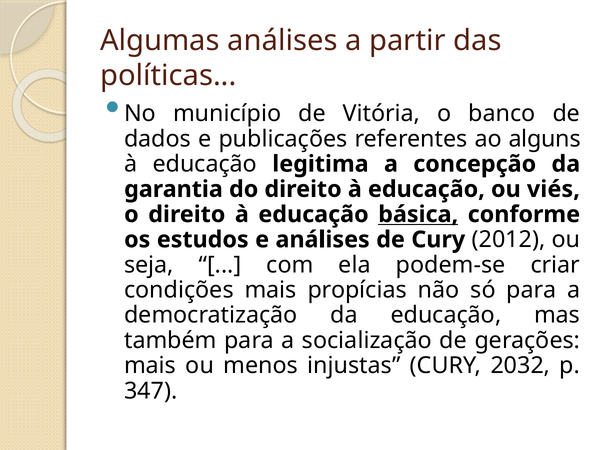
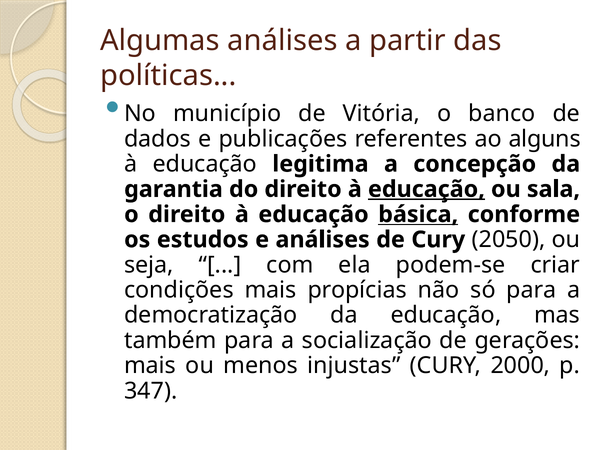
educação at (426, 189) underline: none -> present
viés: viés -> sala
2012: 2012 -> 2050
2032: 2032 -> 2000
